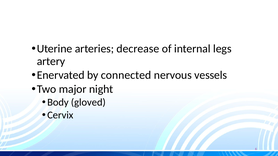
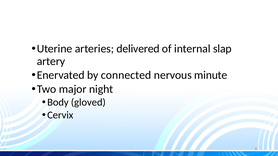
decrease: decrease -> delivered
legs: legs -> slap
vessels: vessels -> minute
